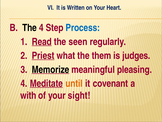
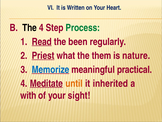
Process colour: blue -> green
seen: seen -> been
judges: judges -> nature
Memorize colour: black -> blue
pleasing: pleasing -> practical
covenant: covenant -> inherited
